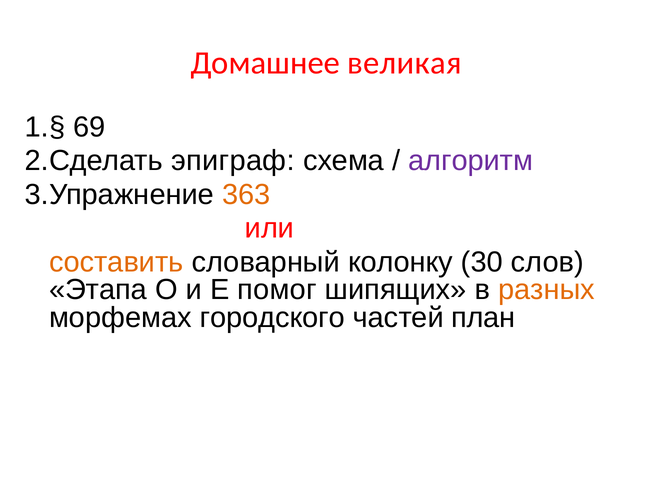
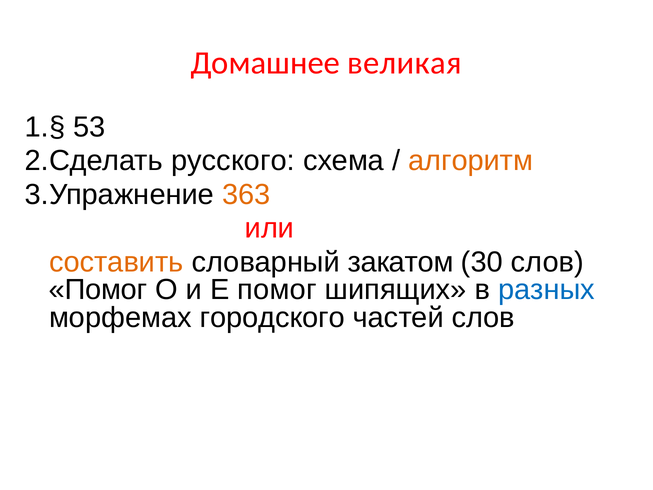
69: 69 -> 53
эпиграф: эпиграф -> русского
алгоритм colour: purple -> orange
колонку: колонку -> закатом
Этапа at (98, 290): Этапа -> Помог
разных colour: orange -> blue
частей план: план -> слов
